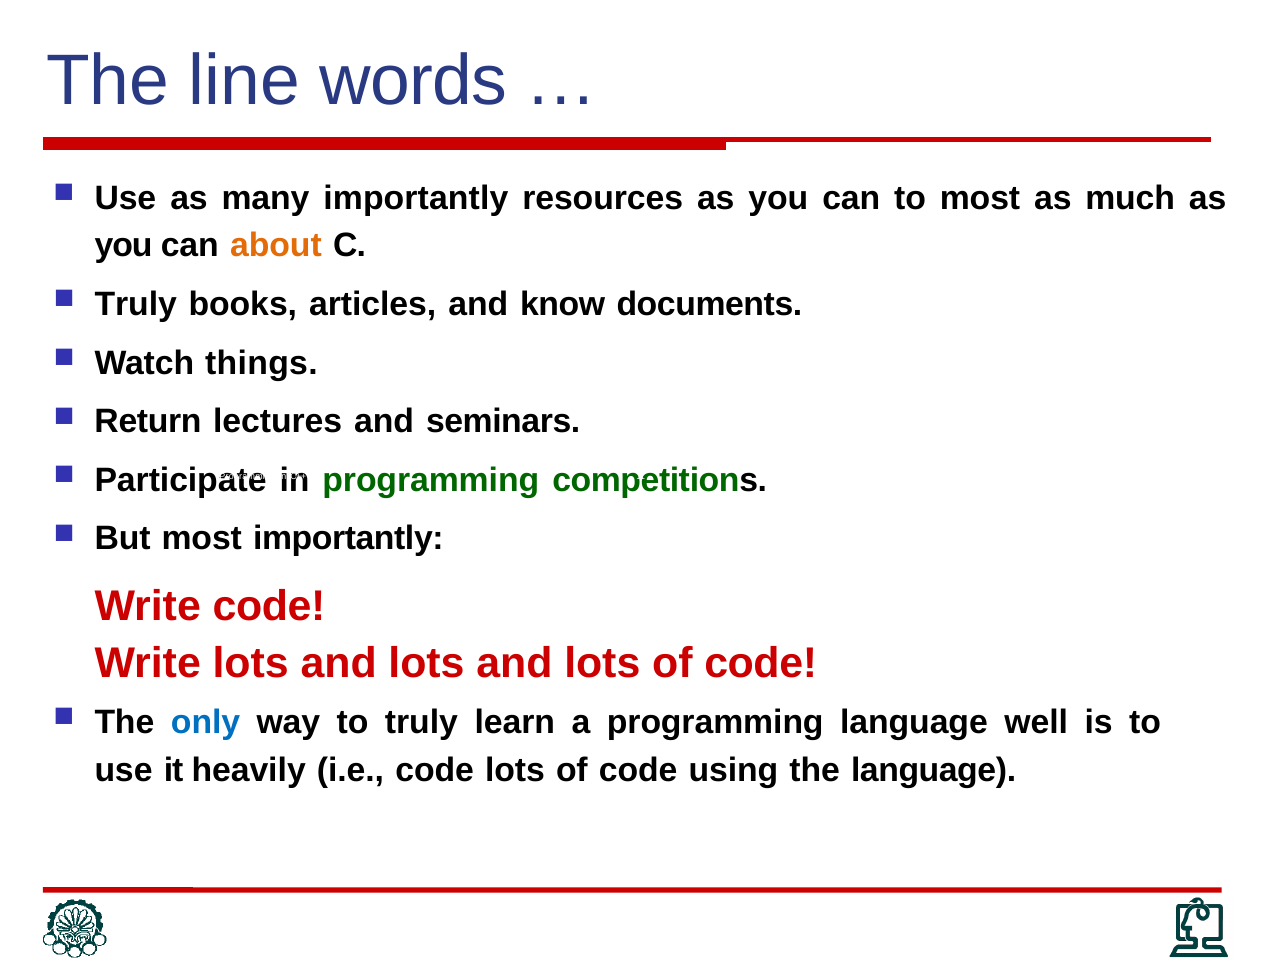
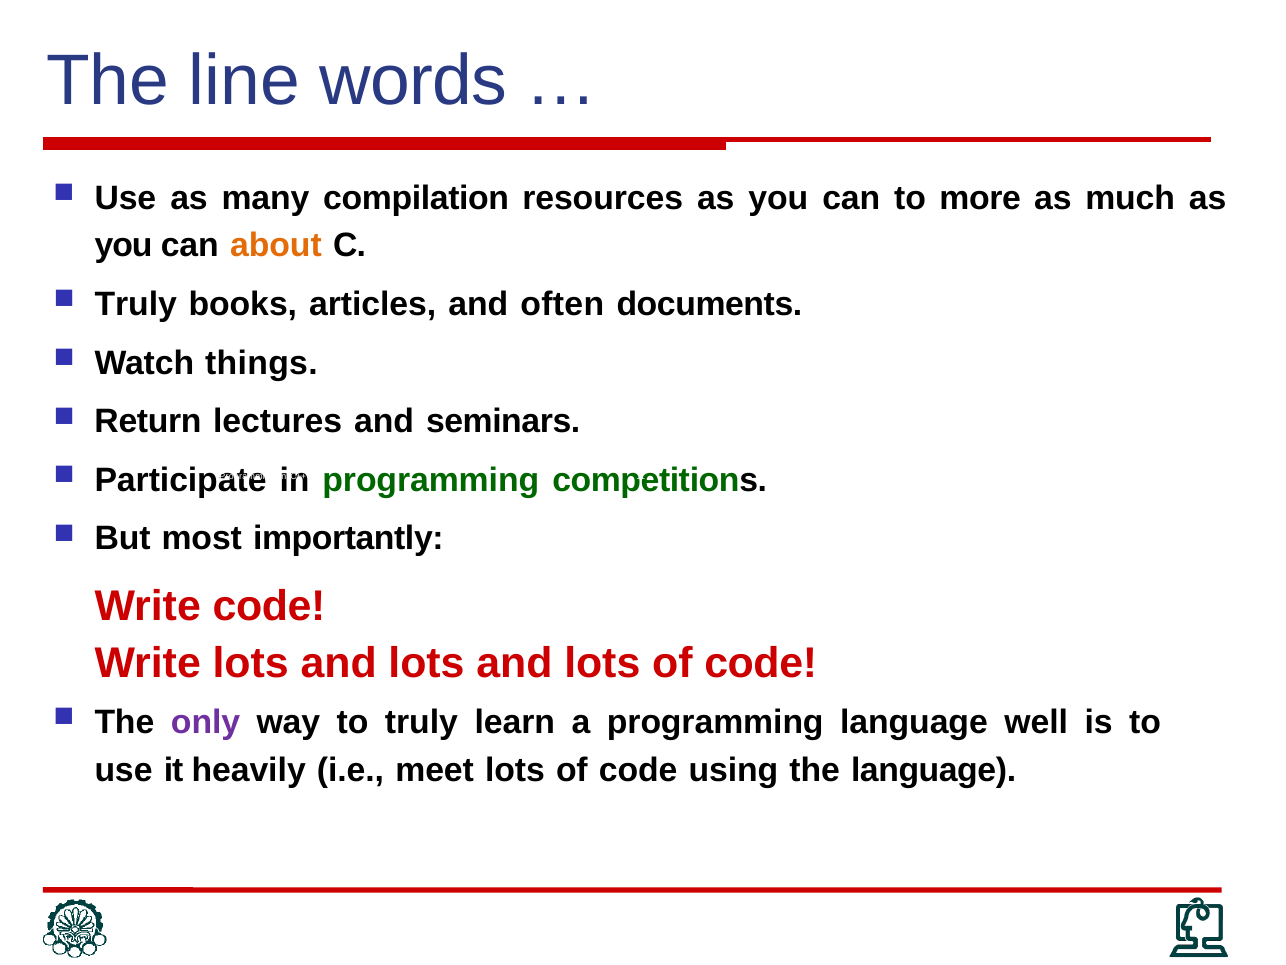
many importantly: importantly -> compilation
to most: most -> more
know: know -> often
only colour: blue -> purple
i.e code: code -> meet
